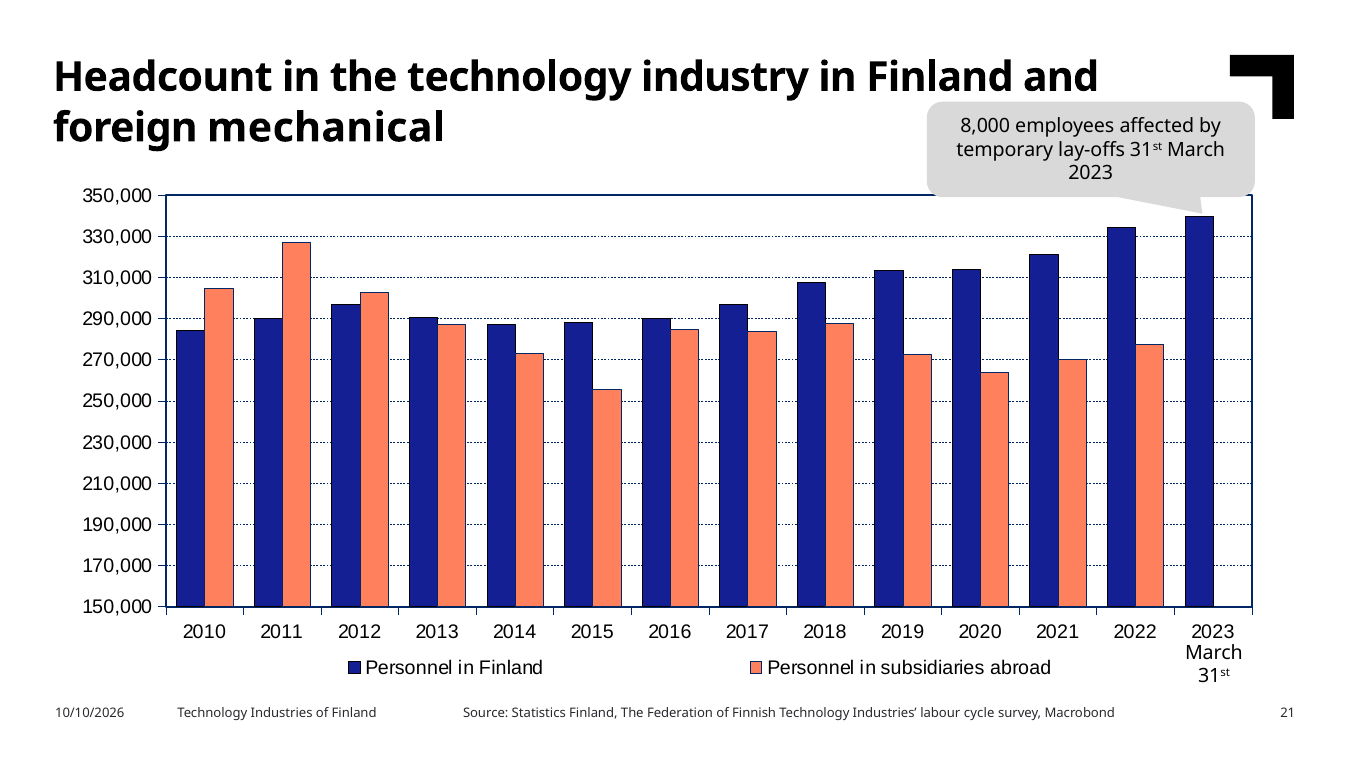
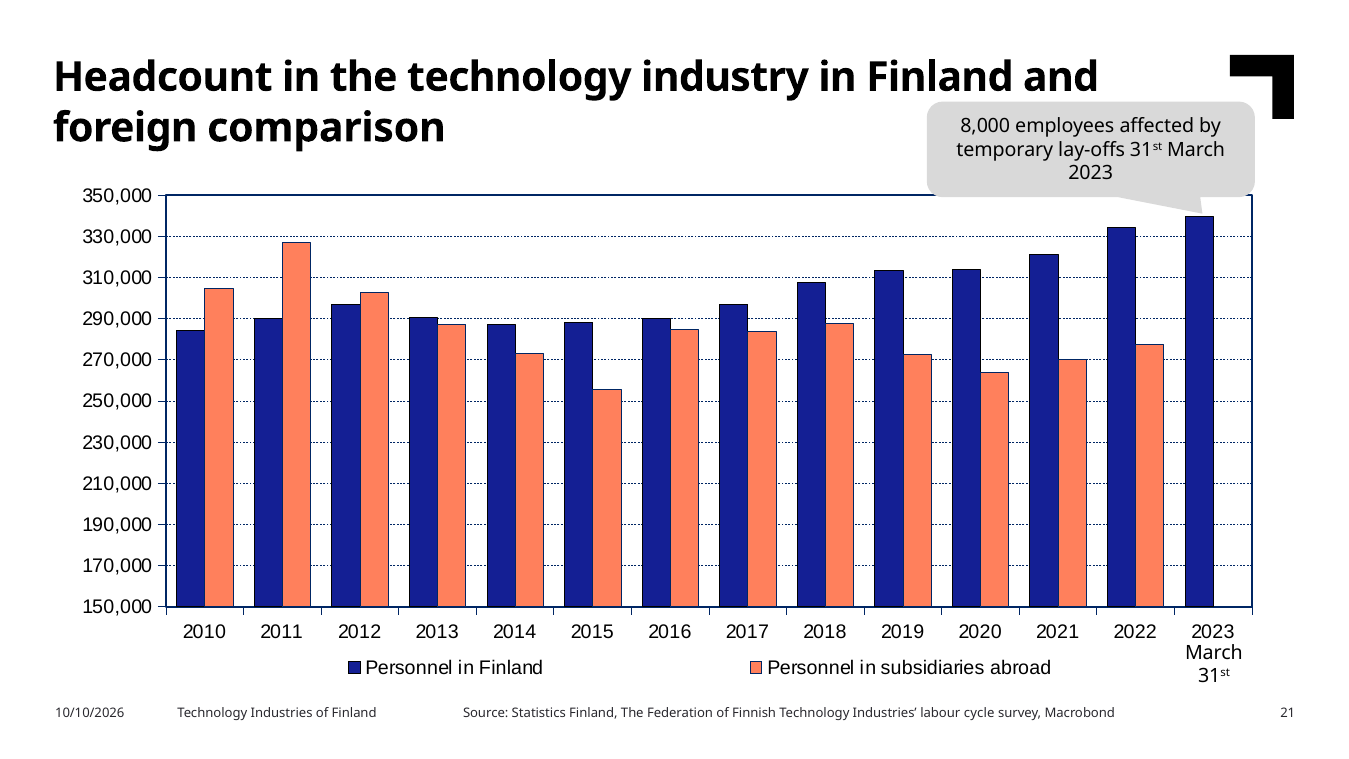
mechanical: mechanical -> comparison
